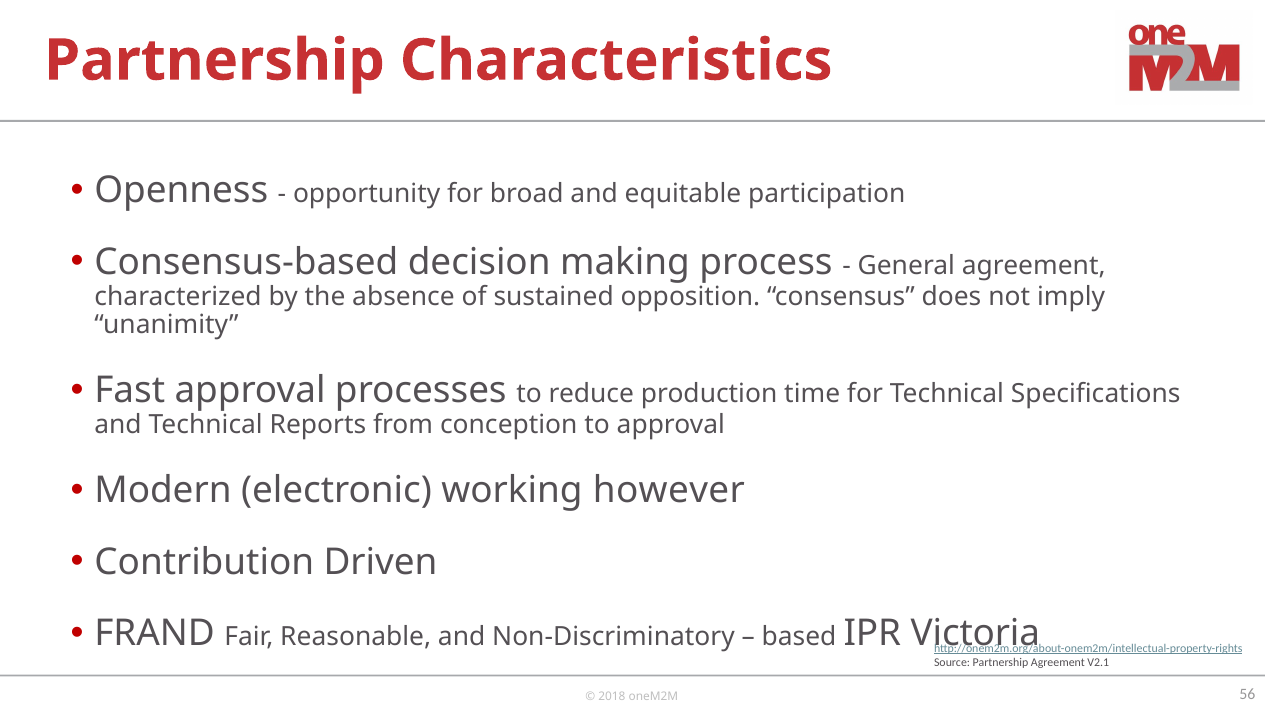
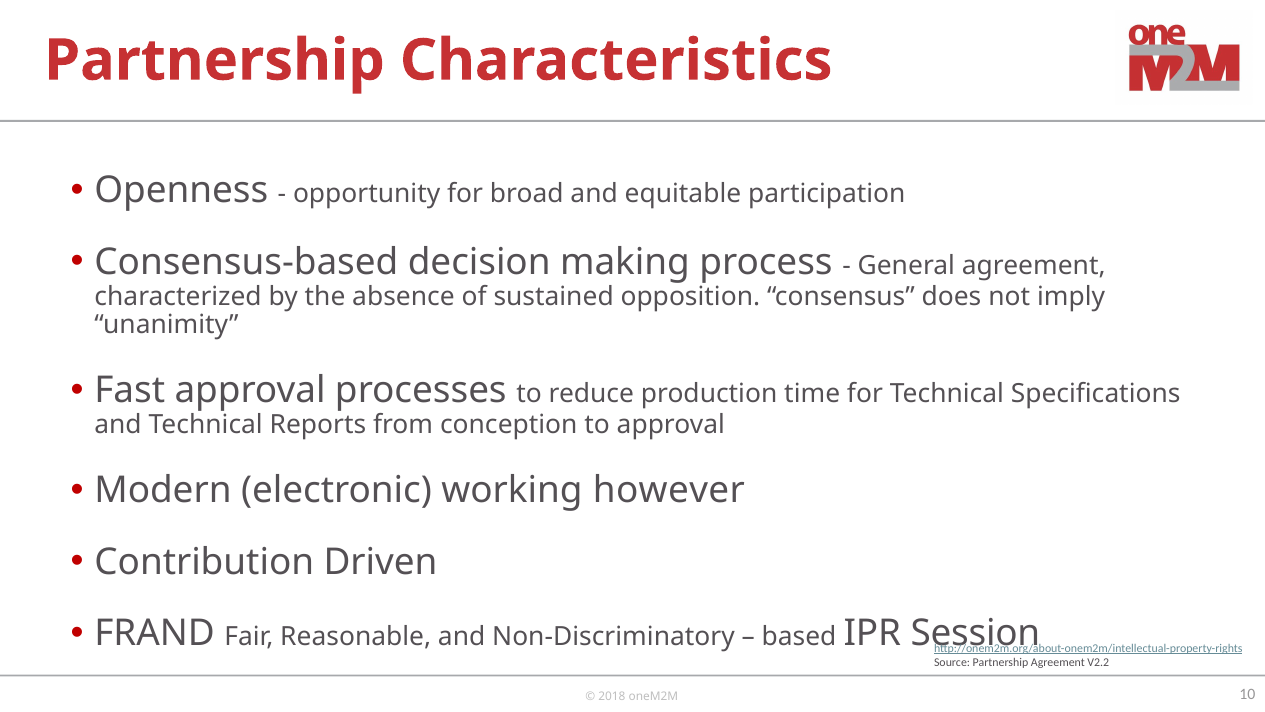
Victoria: Victoria -> Session
V2.1: V2.1 -> V2.2
56: 56 -> 10
